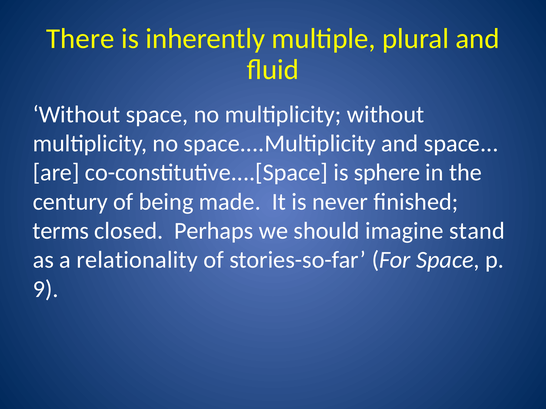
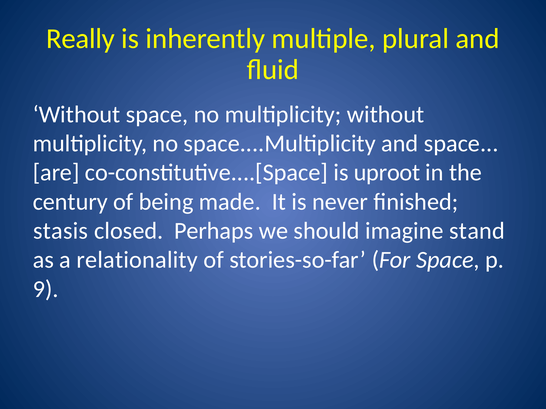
There: There -> Really
sphere: sphere -> uproot
terms: terms -> stasis
